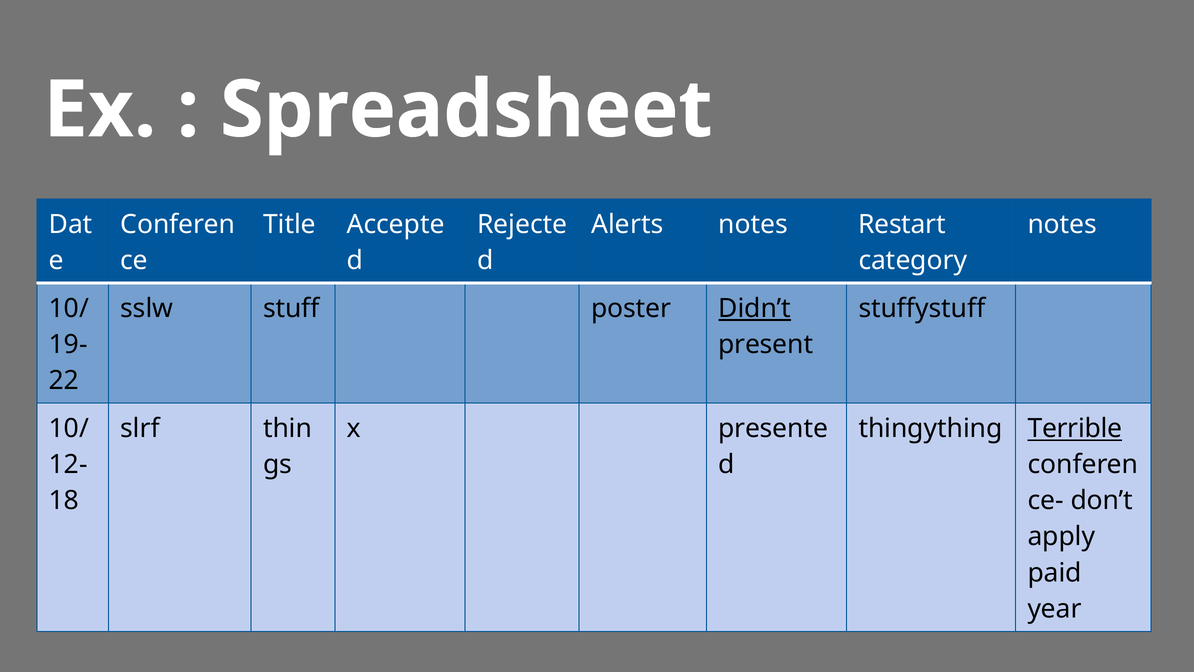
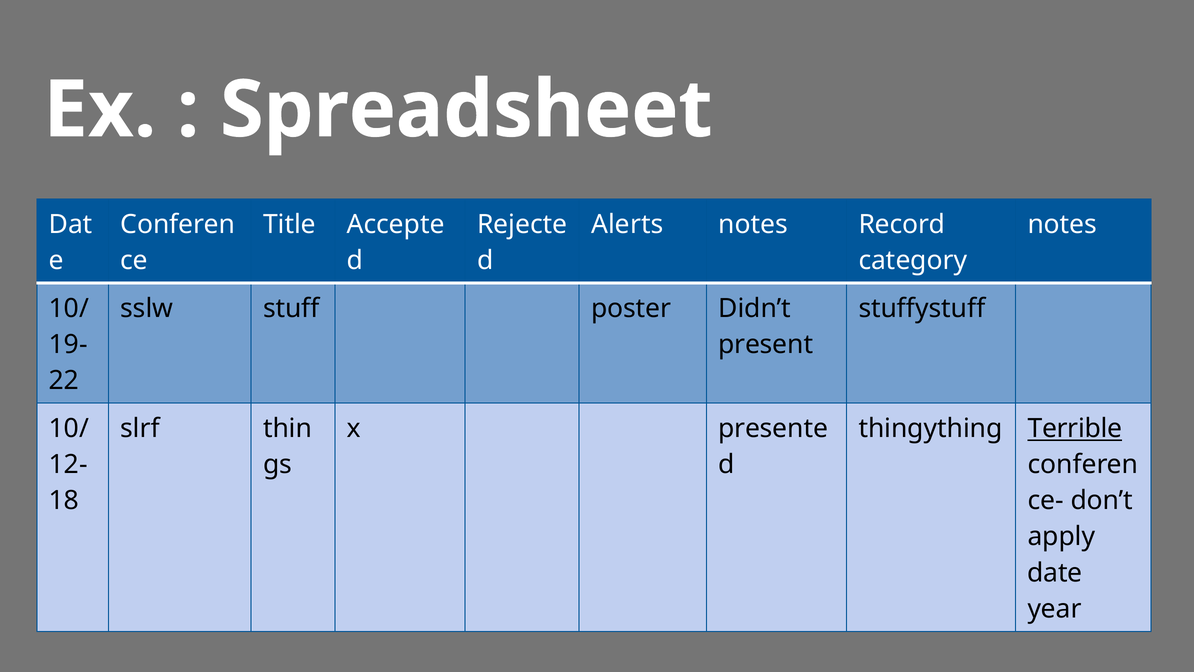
Restart: Restart -> Record
Didn’t underline: present -> none
paid: paid -> date
